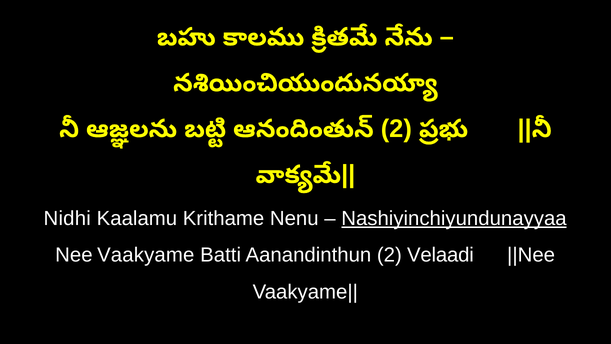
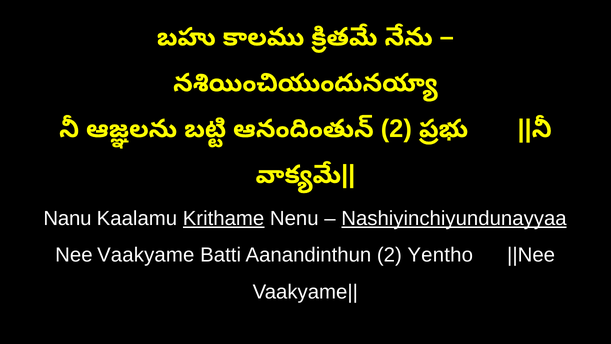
Nidhi: Nidhi -> Nanu
Krithame underline: none -> present
Velaadi: Velaadi -> Yentho
